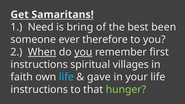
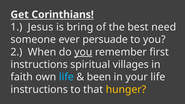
Samaritans: Samaritans -> Corinthians
Need: Need -> Jesus
been: been -> need
therefore: therefore -> persuade
When underline: present -> none
gave: gave -> been
hunger colour: light green -> yellow
